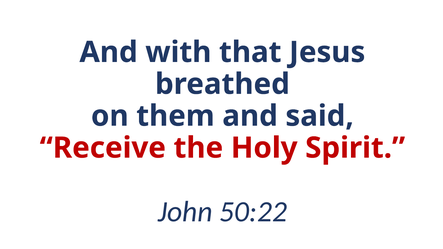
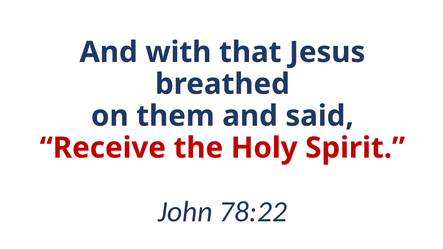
50:22: 50:22 -> 78:22
